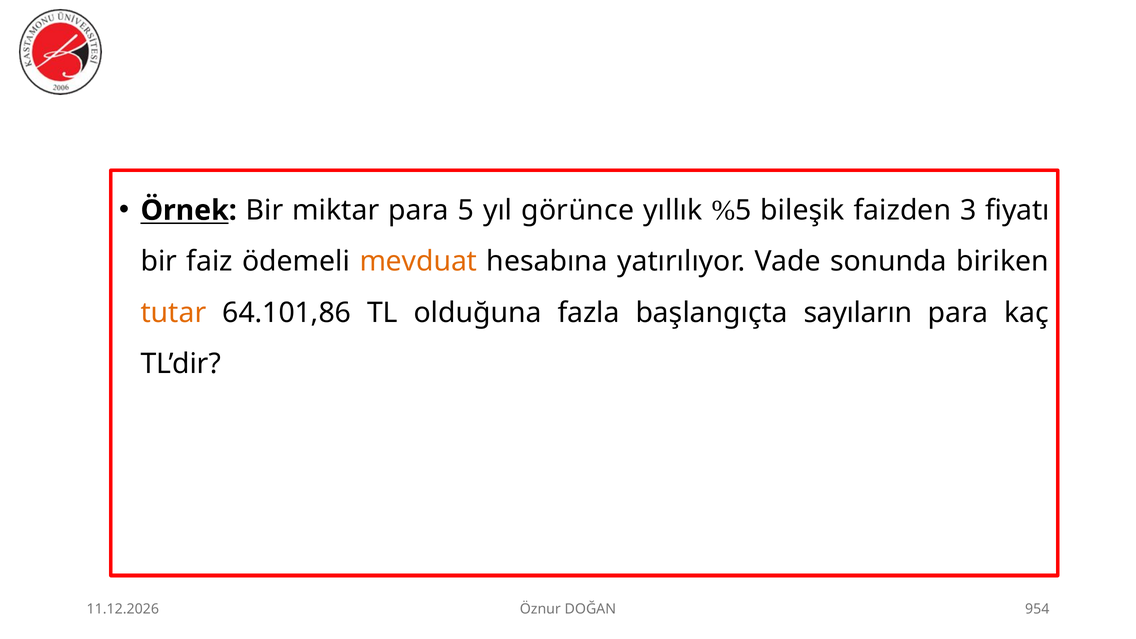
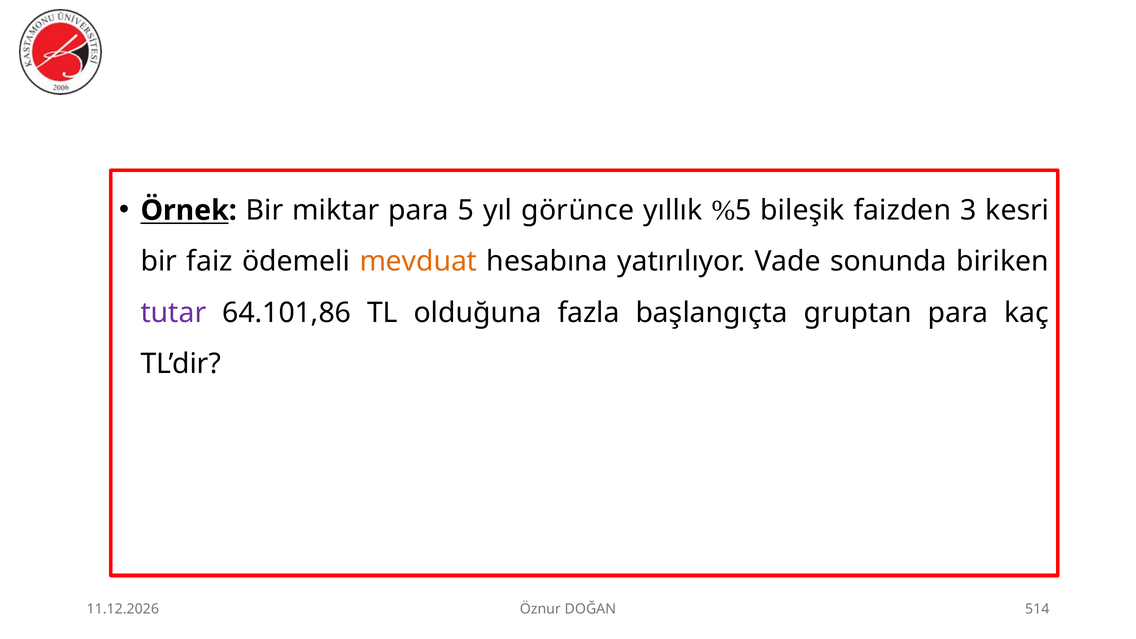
fiyatı: fiyatı -> kesri
tutar colour: orange -> purple
sayıların: sayıların -> gruptan
954: 954 -> 514
